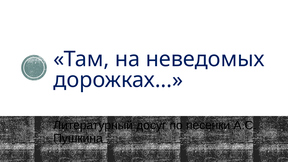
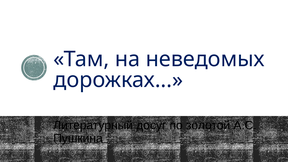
песенки: песенки -> золотой
